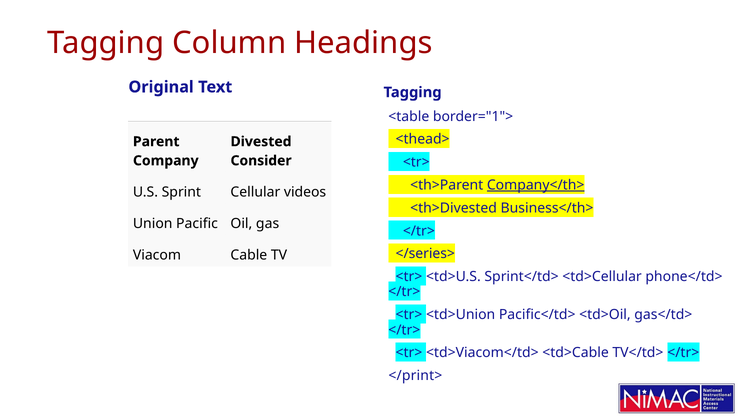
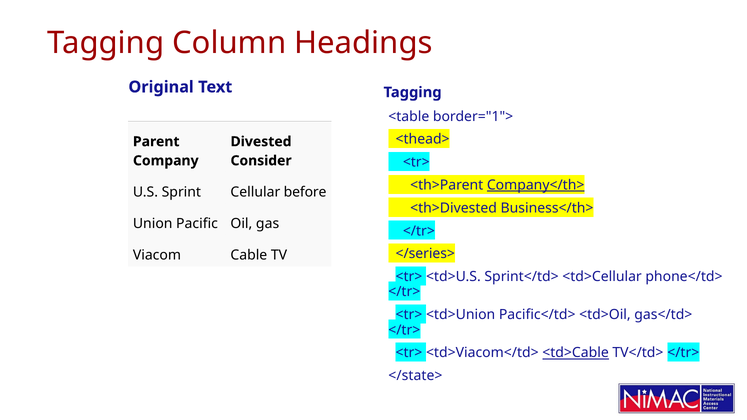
videos: videos -> before
<td>Cable underline: none -> present
</print>: </print> -> </state>
